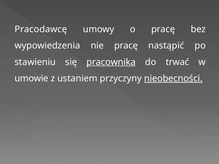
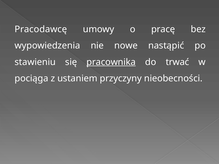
nie pracę: pracę -> nowe
umowie: umowie -> pociąga
nieobecności underline: present -> none
